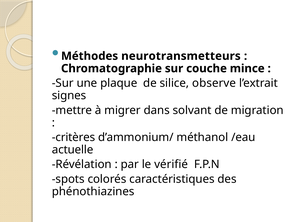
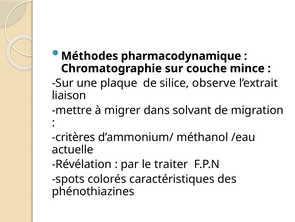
neurotransmetteurs: neurotransmetteurs -> pharmacodynamique
signes: signes -> liaison
vérifié: vérifié -> traiter
